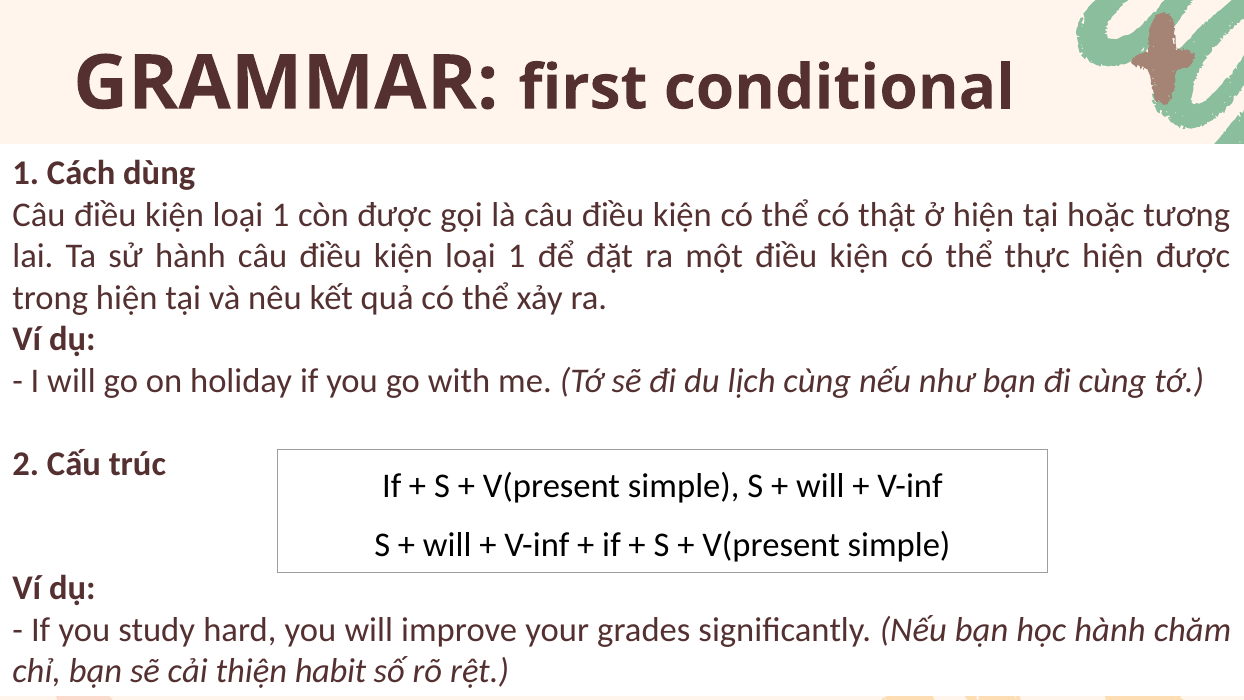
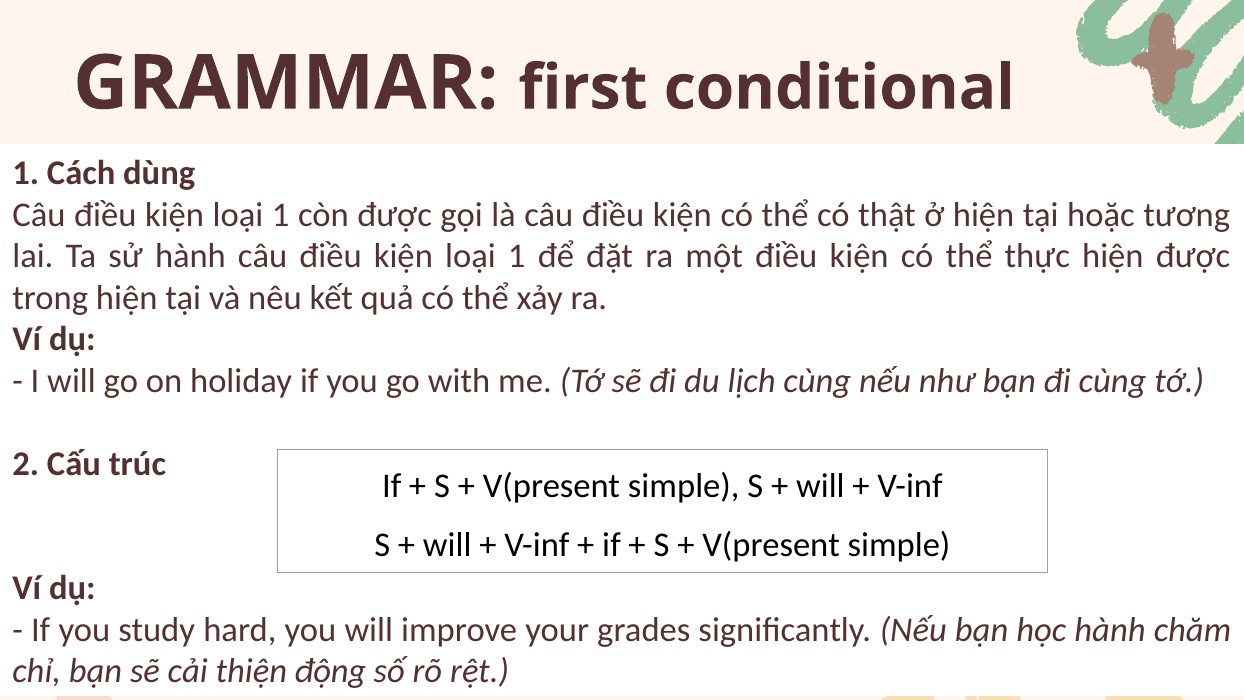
habit: habit -> động
